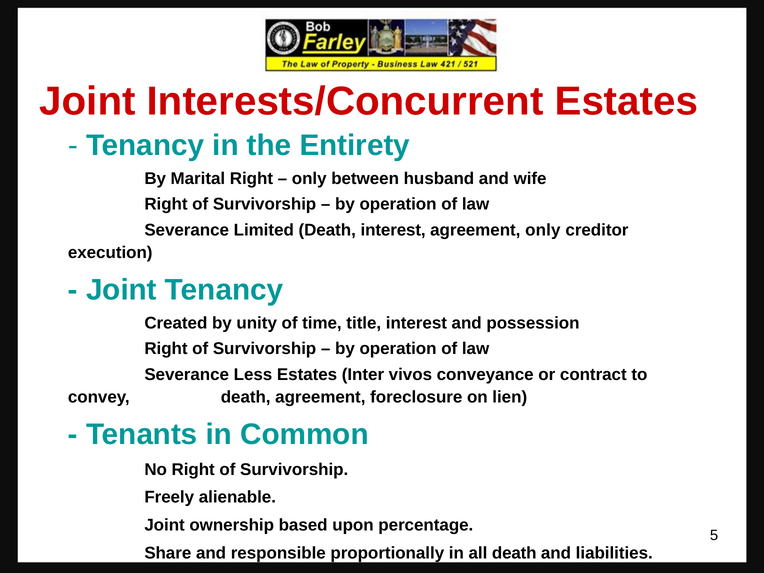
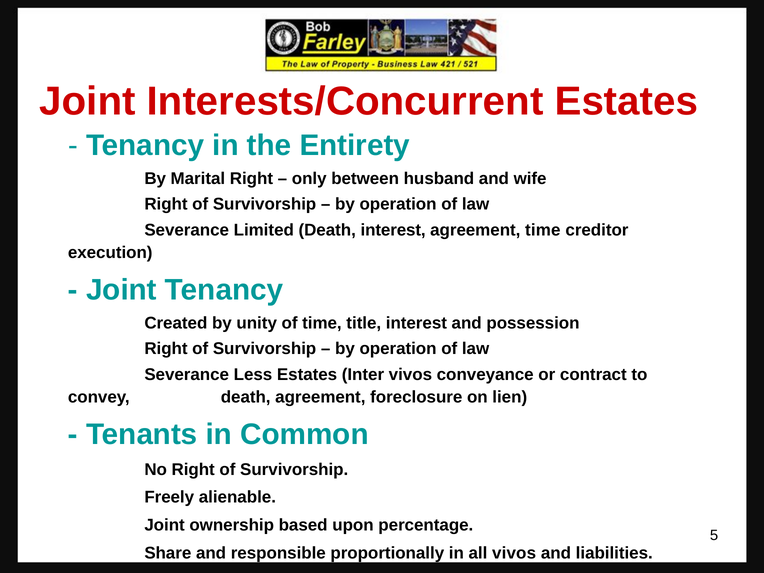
agreement only: only -> time
all death: death -> vivos
